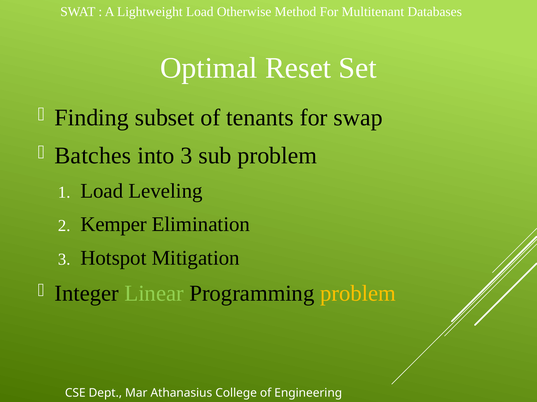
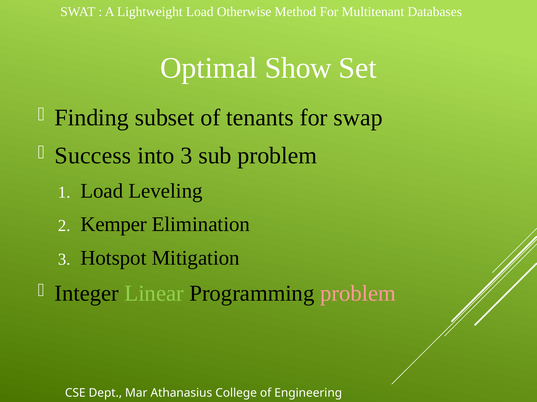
Reset: Reset -> Show
Batches: Batches -> Success
problem at (358, 294) colour: yellow -> pink
